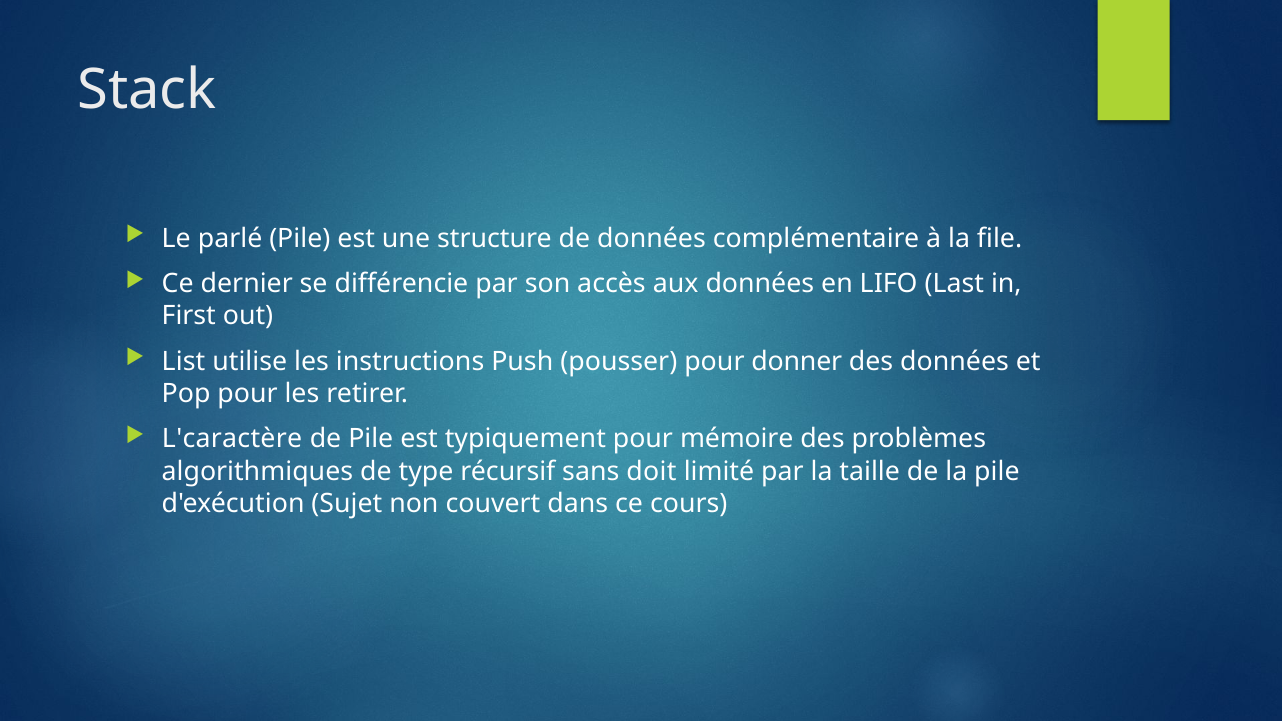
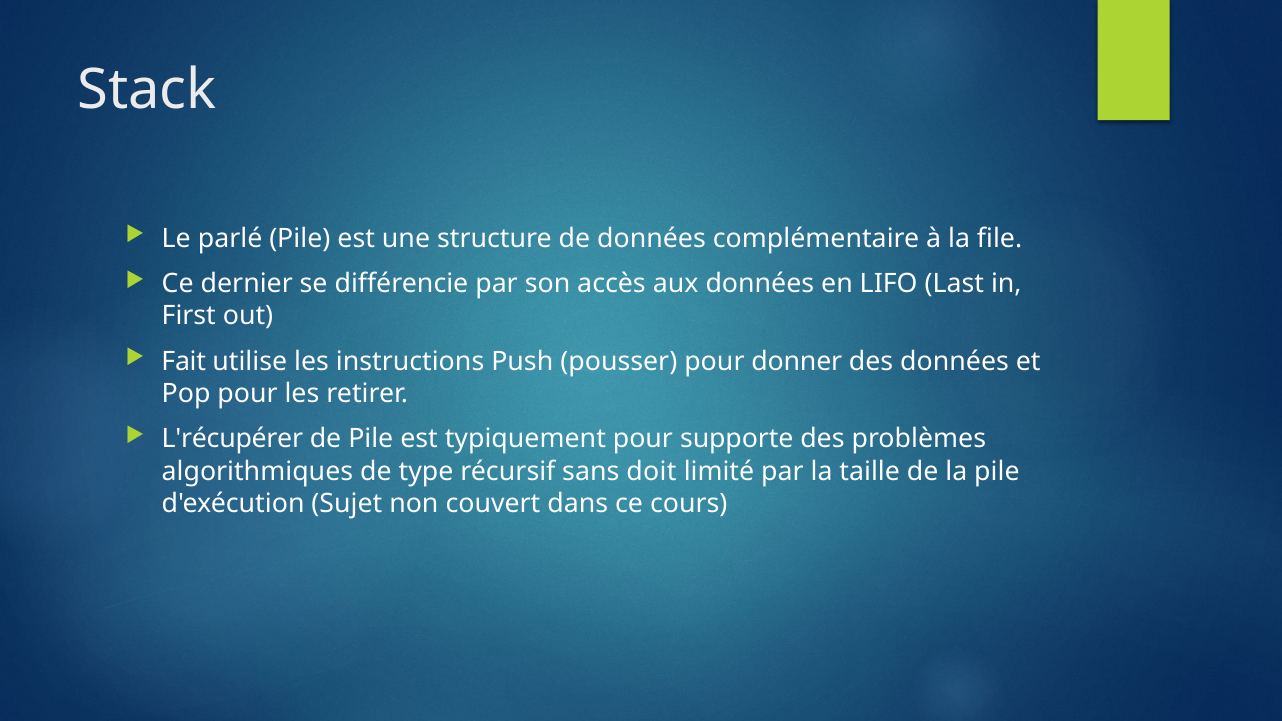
List: List -> Fait
L'caractère: L'caractère -> L'récupérer
mémoire: mémoire -> supporte
